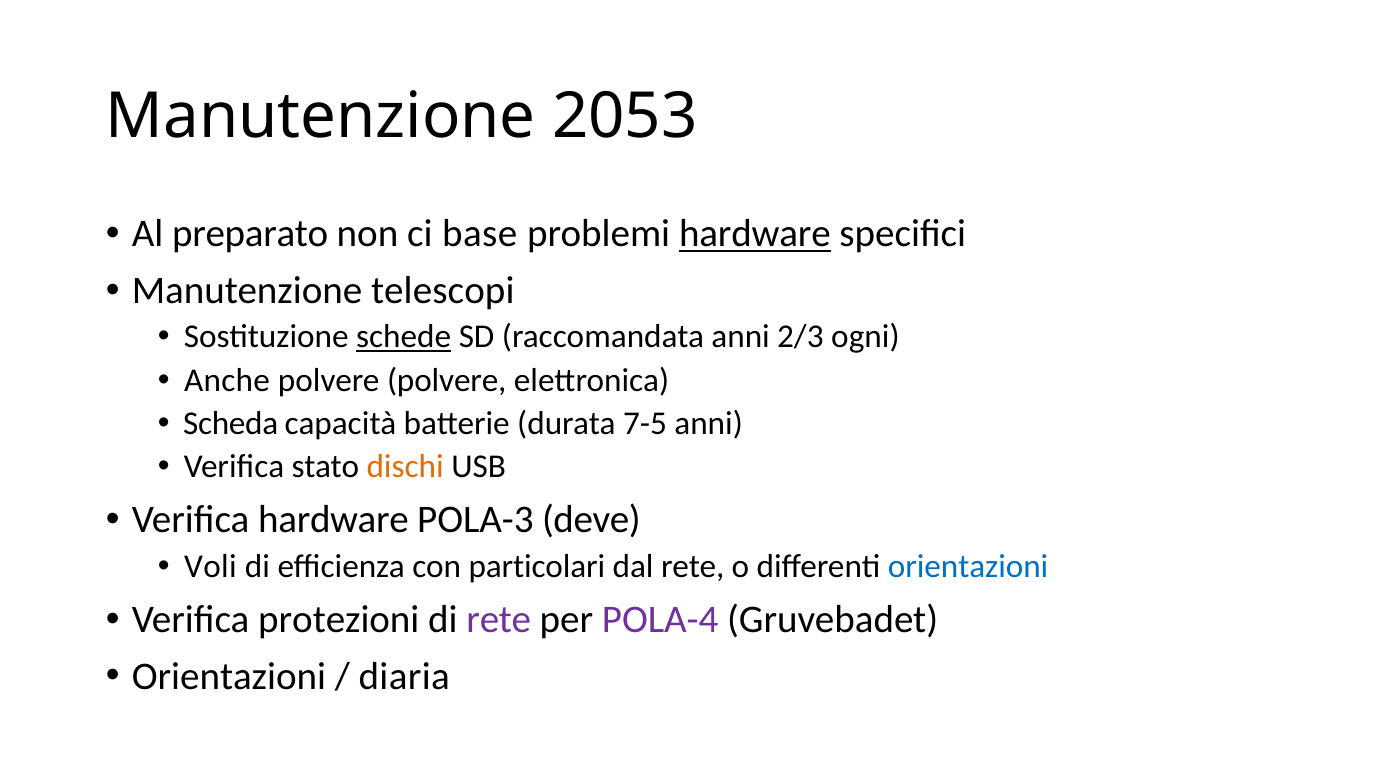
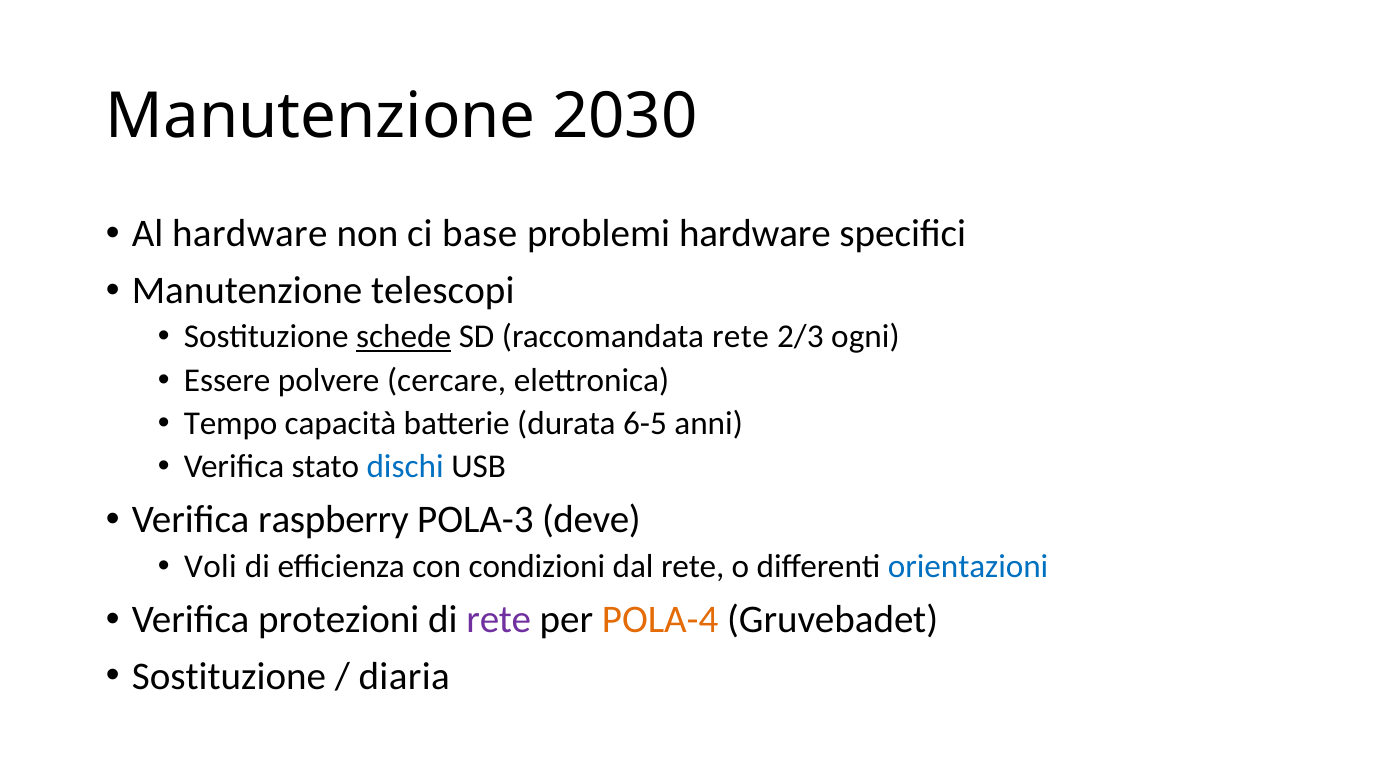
2053: 2053 -> 2030
Al preparato: preparato -> hardware
hardware at (755, 234) underline: present -> none
raccomandata anni: anni -> rete
Anche: Anche -> Essere
polvere polvere: polvere -> cercare
Scheda: Scheda -> Tempo
7-5: 7-5 -> 6-5
dischi colour: orange -> blue
Verifica hardware: hardware -> raspberry
particolari: particolari -> condizioni
POLA-4 colour: purple -> orange
Orientazioni at (229, 676): Orientazioni -> Sostituzione
